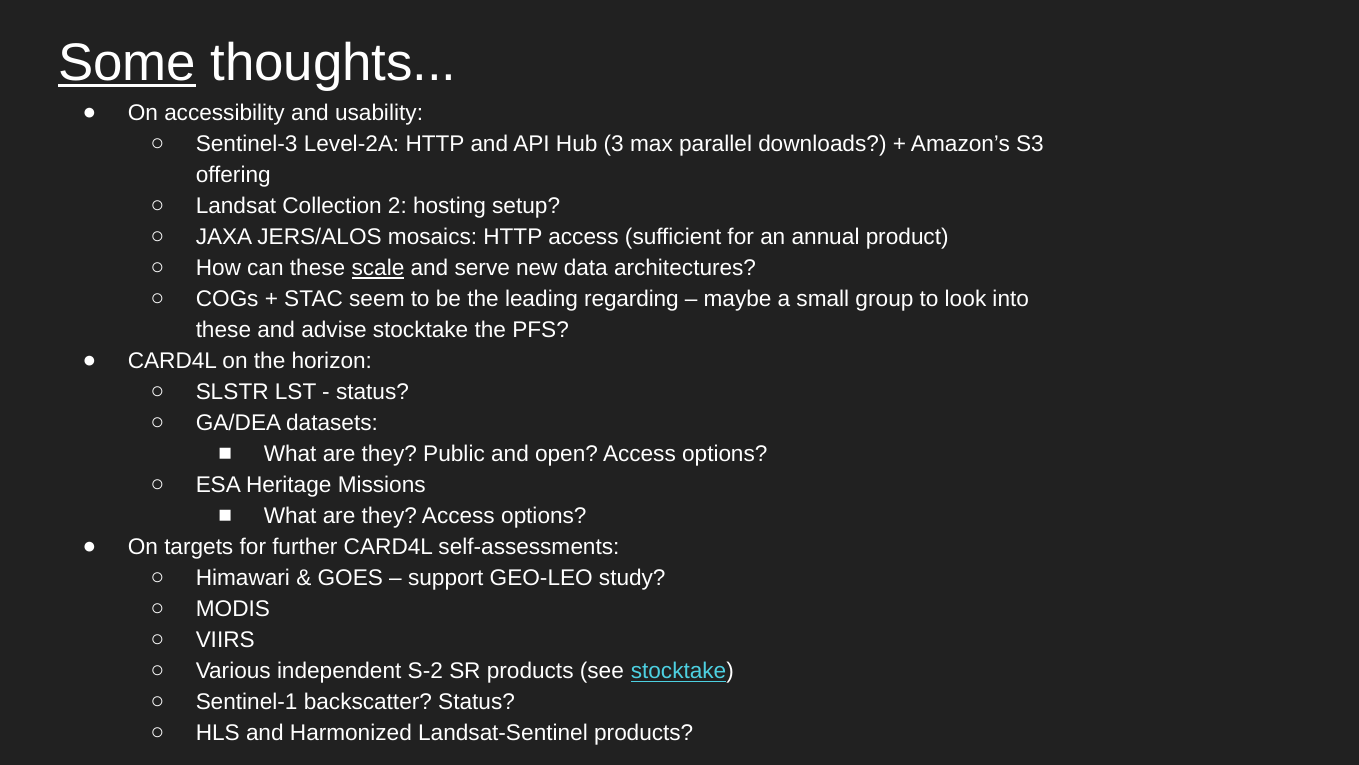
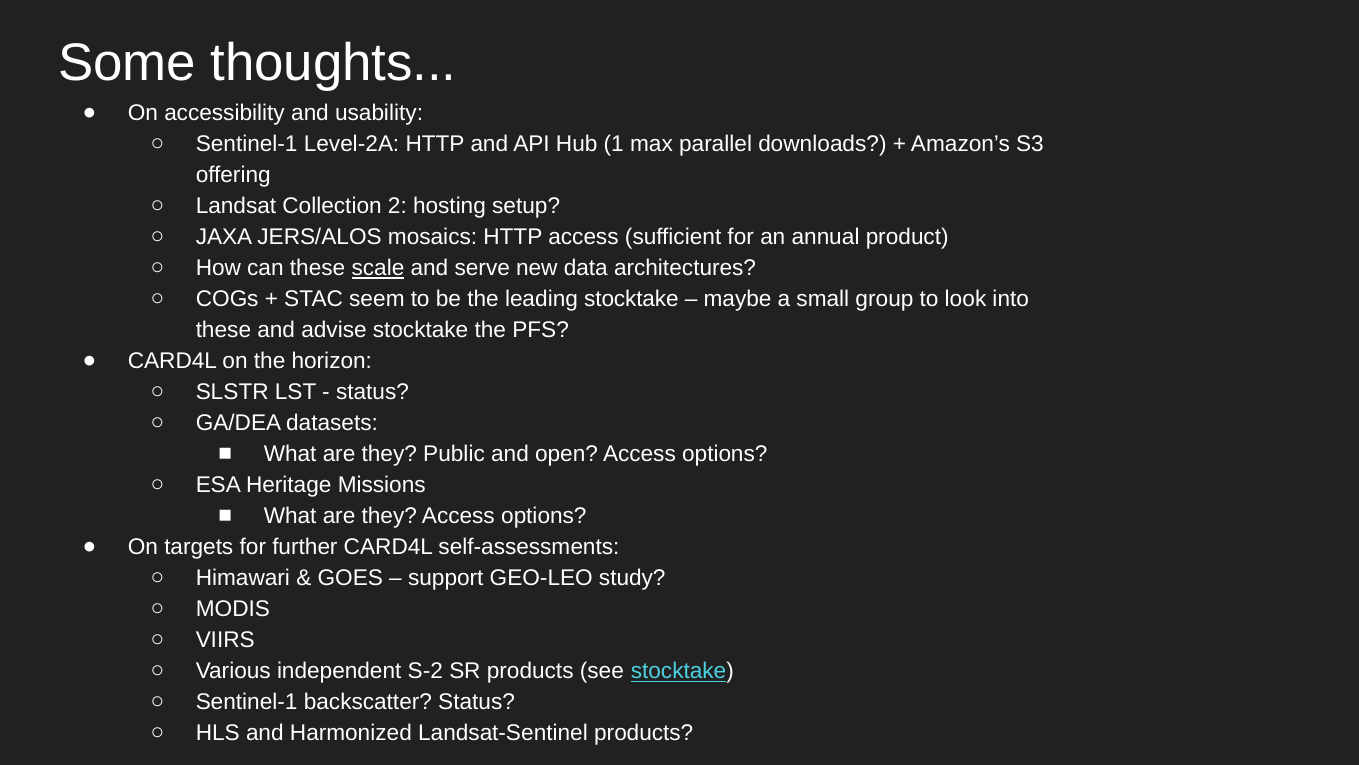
Some underline: present -> none
Sentinel-3 at (247, 144): Sentinel-3 -> Sentinel-1
3: 3 -> 1
leading regarding: regarding -> stocktake
